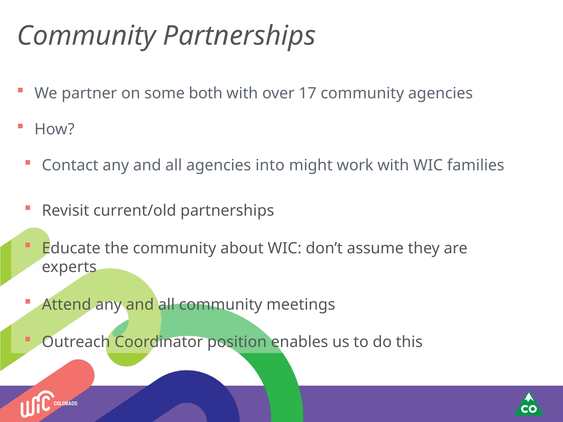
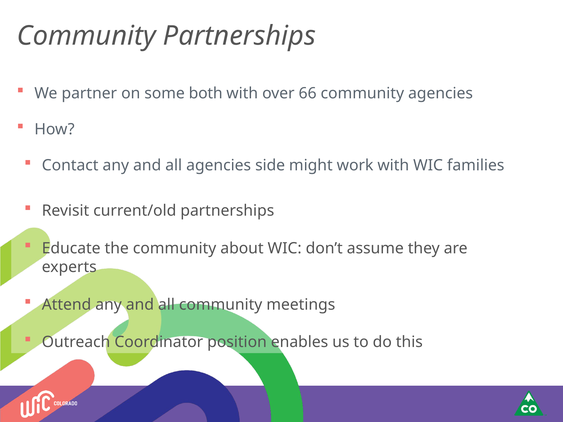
17: 17 -> 66
into: into -> side
